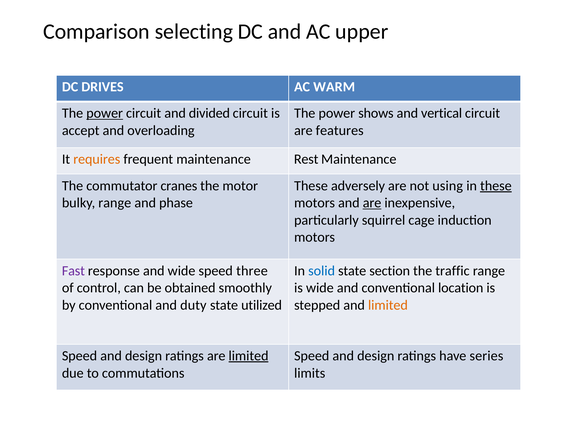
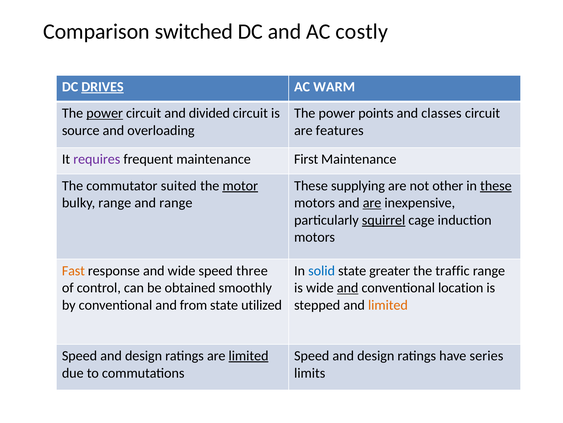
selecting: selecting -> switched
upper: upper -> costly
DRIVES underline: none -> present
shows: shows -> points
vertical: vertical -> classes
accept: accept -> source
requires colour: orange -> purple
Rest: Rest -> First
cranes: cranes -> suited
motor underline: none -> present
adversely: adversely -> supplying
using: using -> other
and phase: phase -> range
squirrel underline: none -> present
Fast colour: purple -> orange
section: section -> greater
and at (348, 287) underline: none -> present
duty: duty -> from
